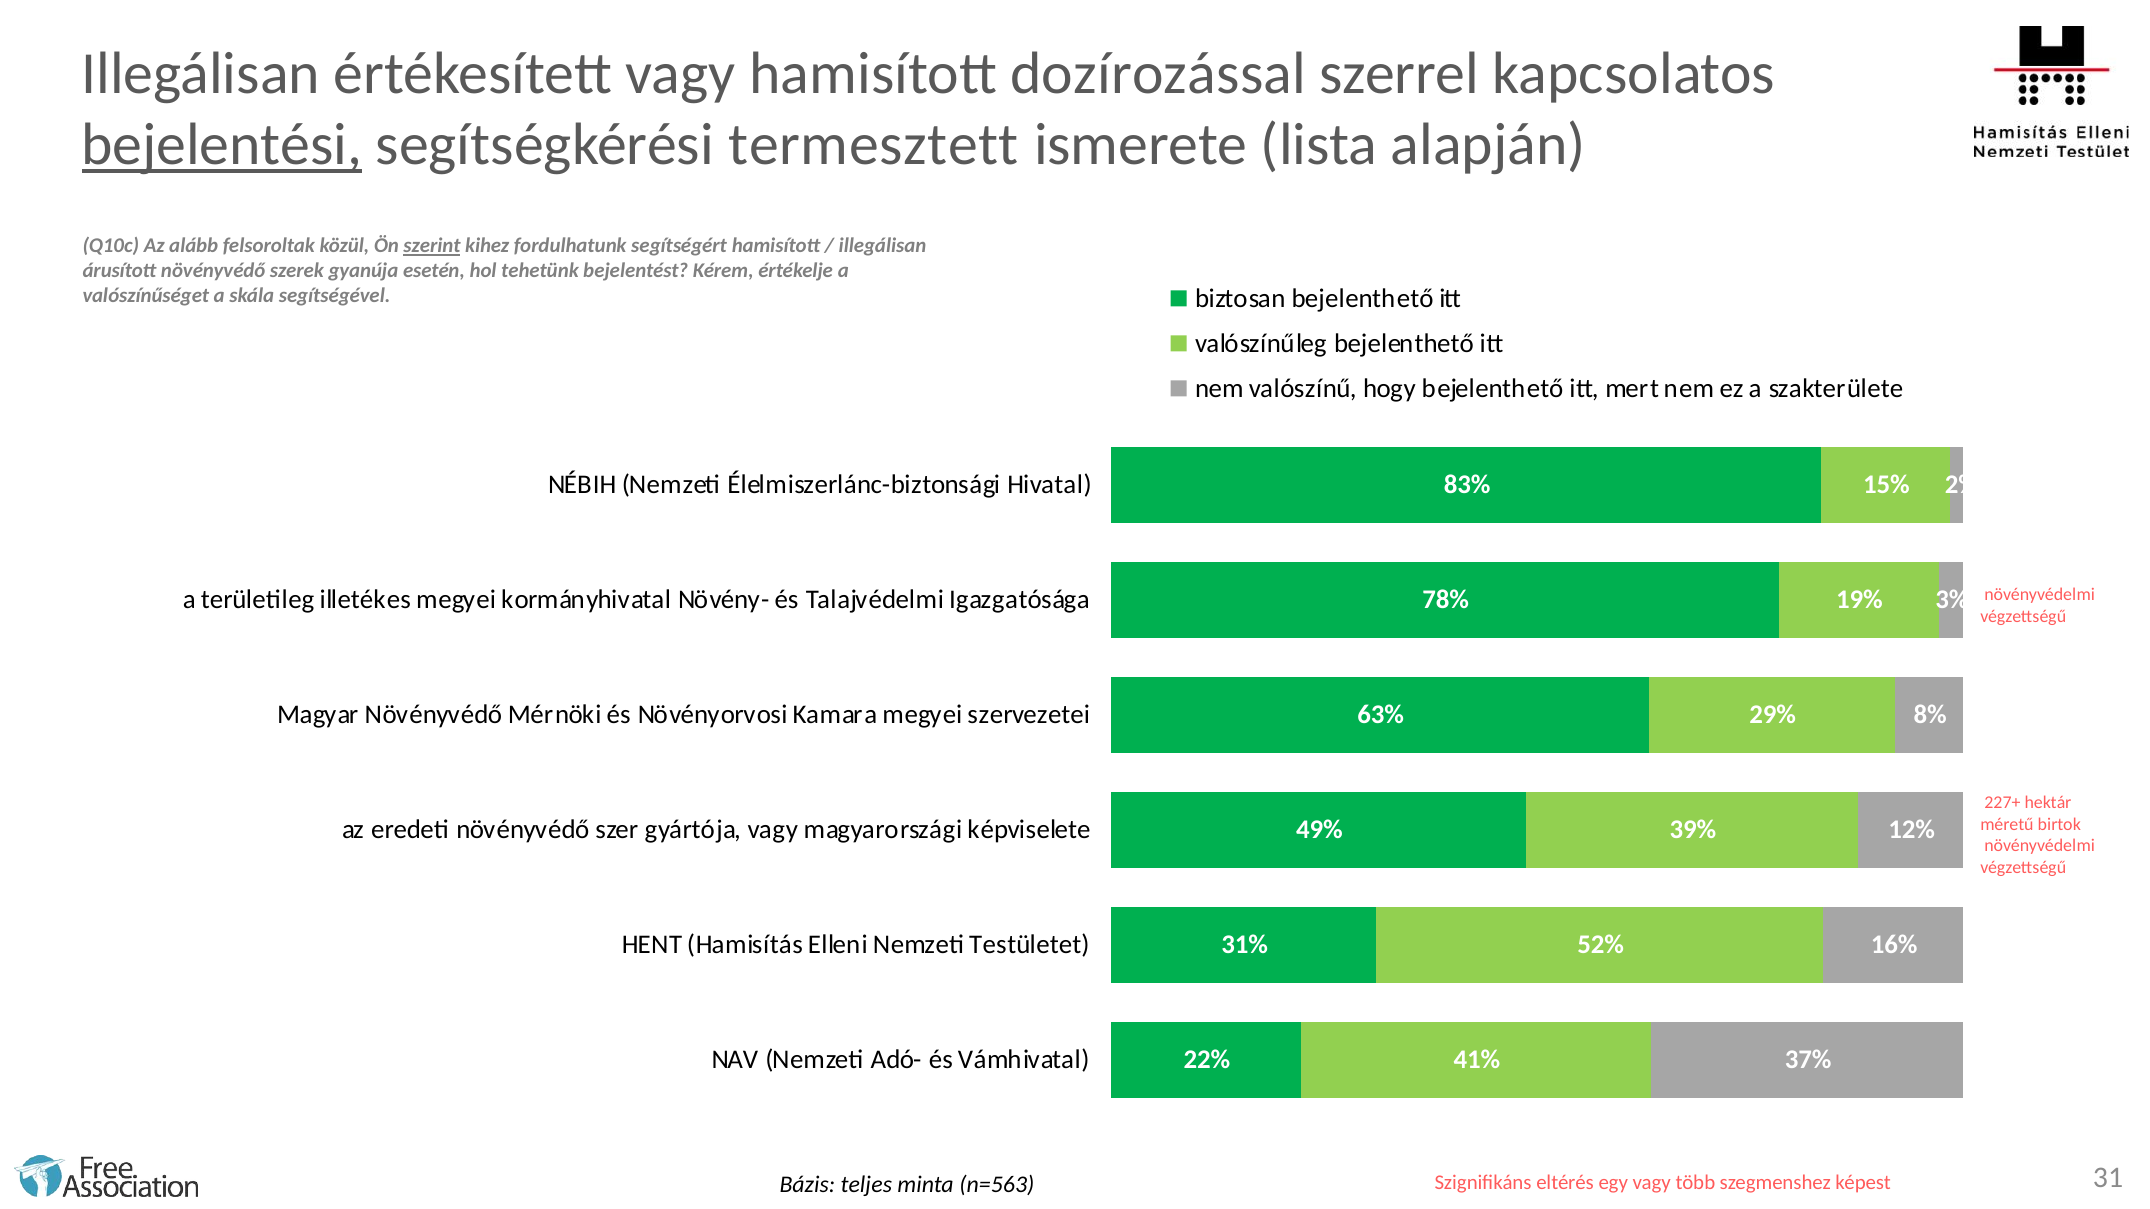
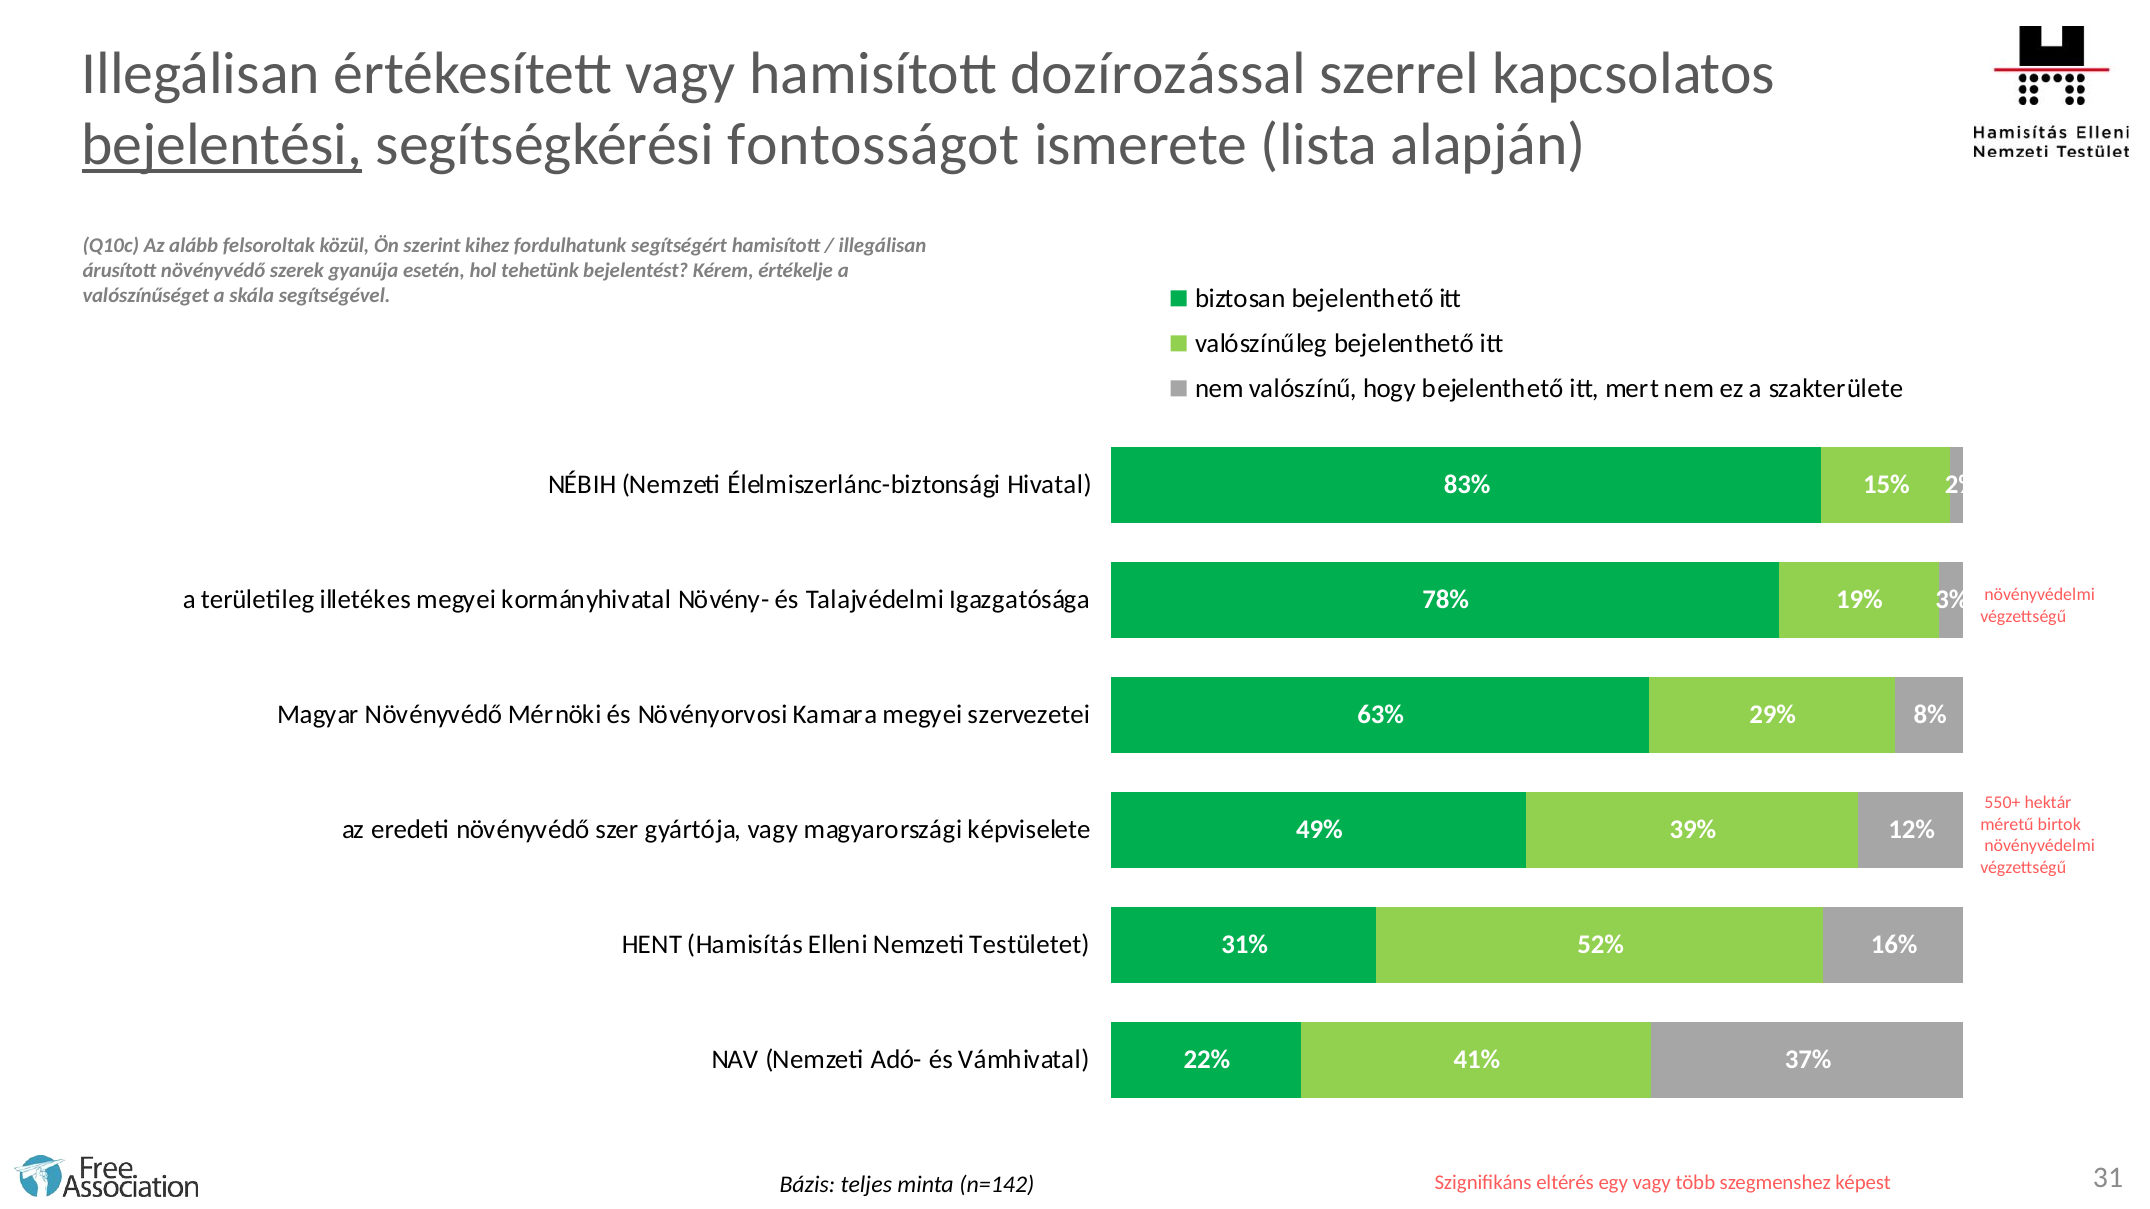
termesztett: termesztett -> fontosságot
szerint underline: present -> none
227+: 227+ -> 550+
n=563: n=563 -> n=142
